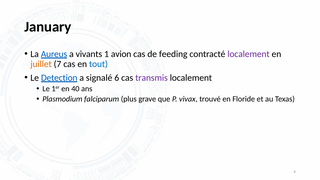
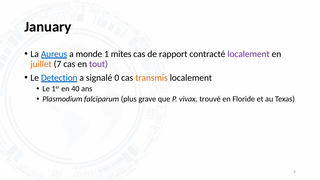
vivants: vivants -> monde
avion: avion -> mites
feeding: feeding -> rapport
tout colour: blue -> purple
6: 6 -> 0
transmis colour: purple -> orange
